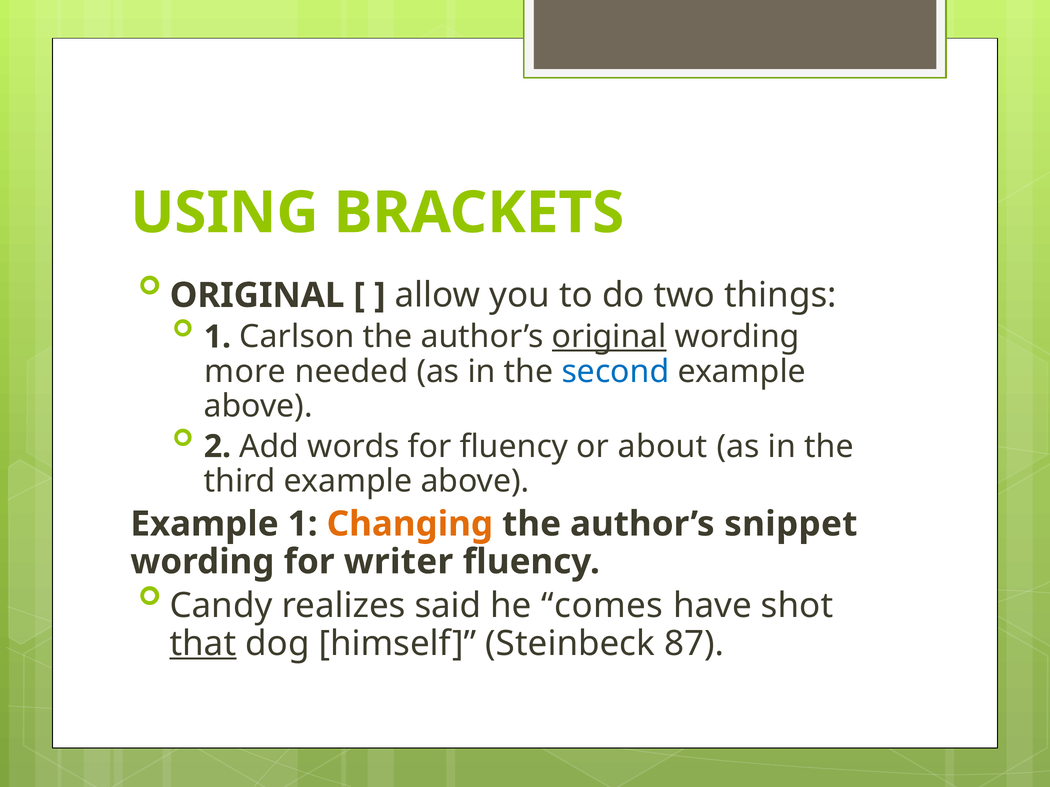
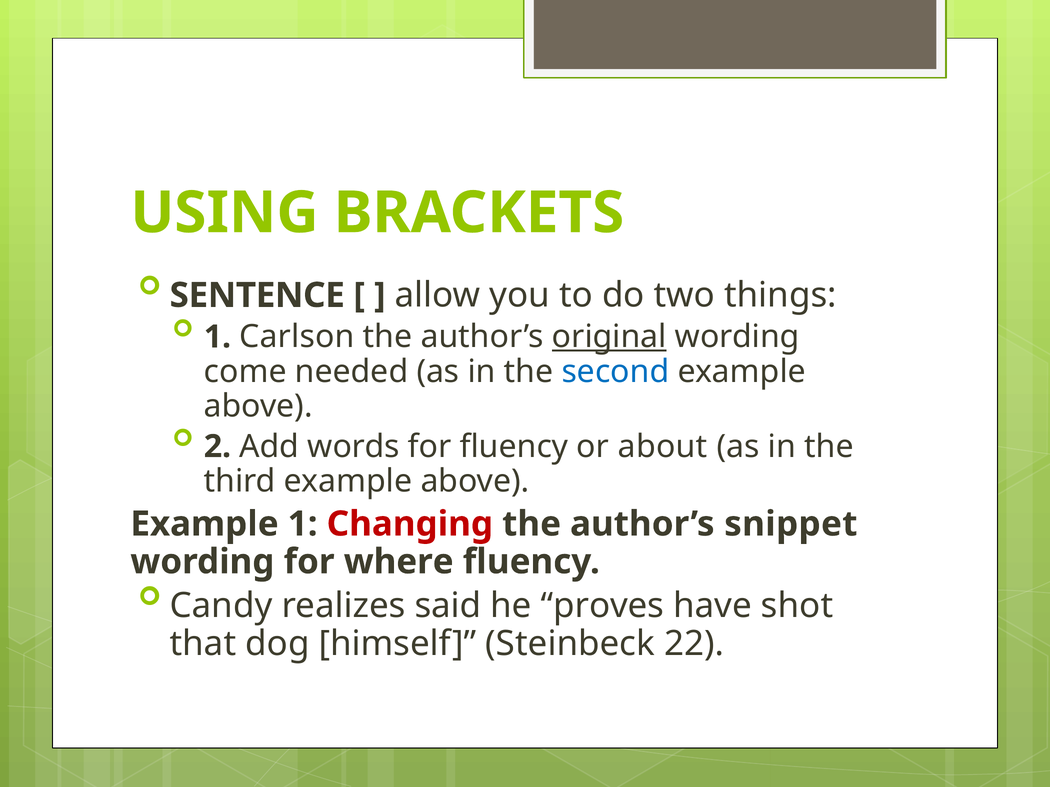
ORIGINAL at (257, 296): ORIGINAL -> SENTENCE
more: more -> come
Changing colour: orange -> red
writer: writer -> where
comes: comes -> proves
that underline: present -> none
87: 87 -> 22
